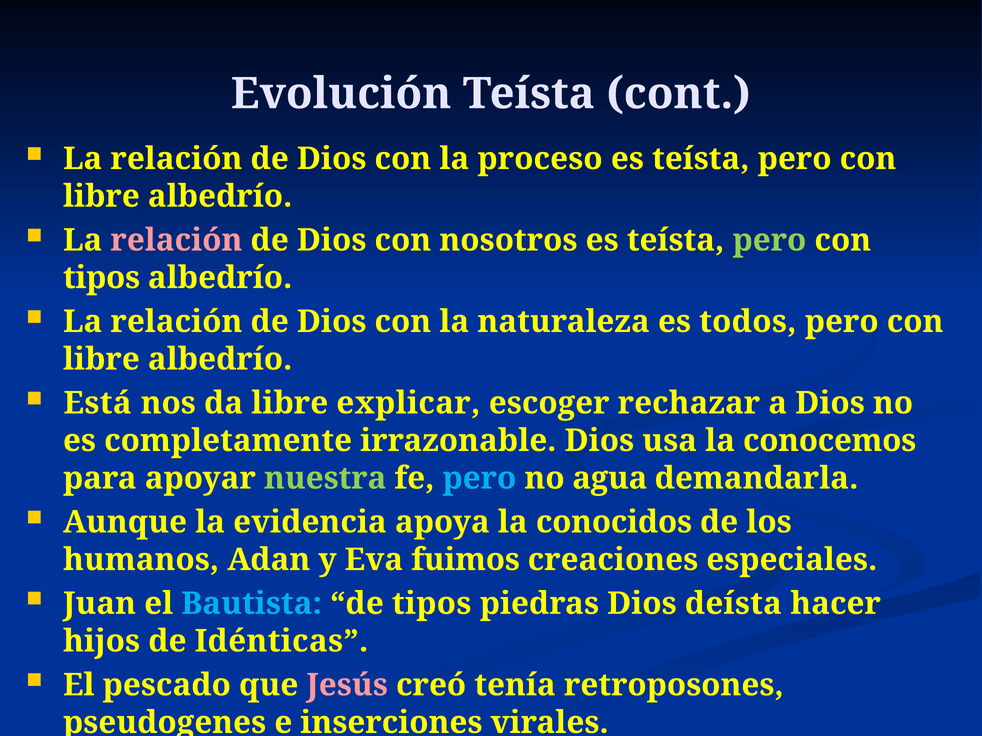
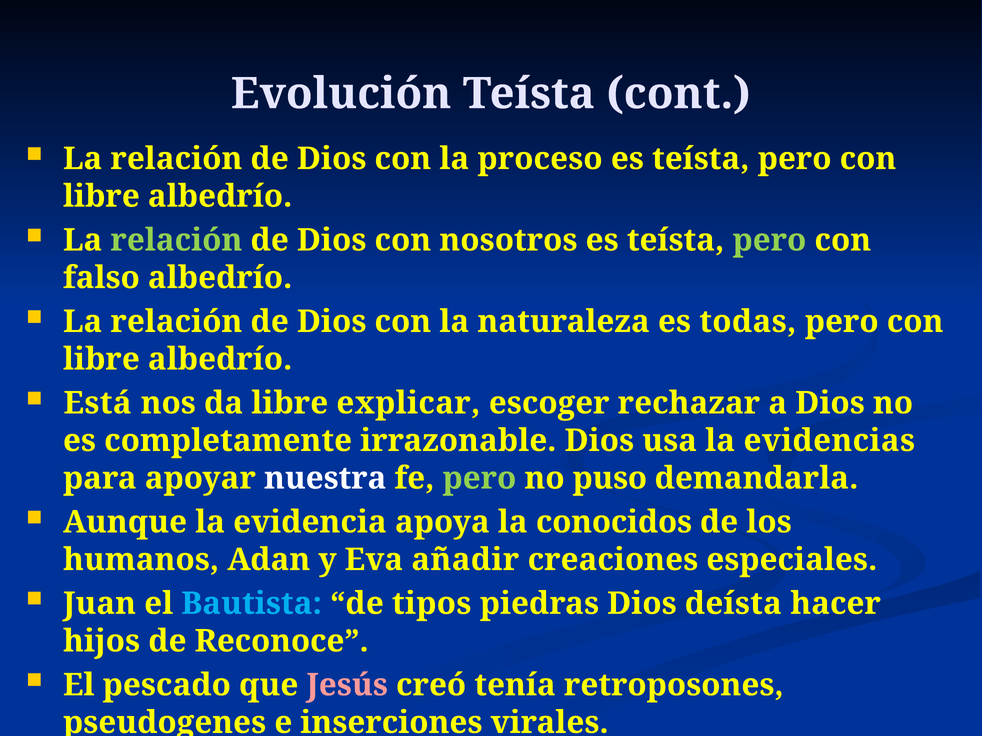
relación at (176, 240) colour: pink -> light green
tipos at (102, 278): tipos -> falso
todos: todos -> todas
conocemos: conocemos -> evidencias
nuestra colour: light green -> white
pero at (479, 479) colour: light blue -> light green
agua: agua -> puso
fuimos: fuimos -> añadir
Idénticas: Idénticas -> Reconoce
